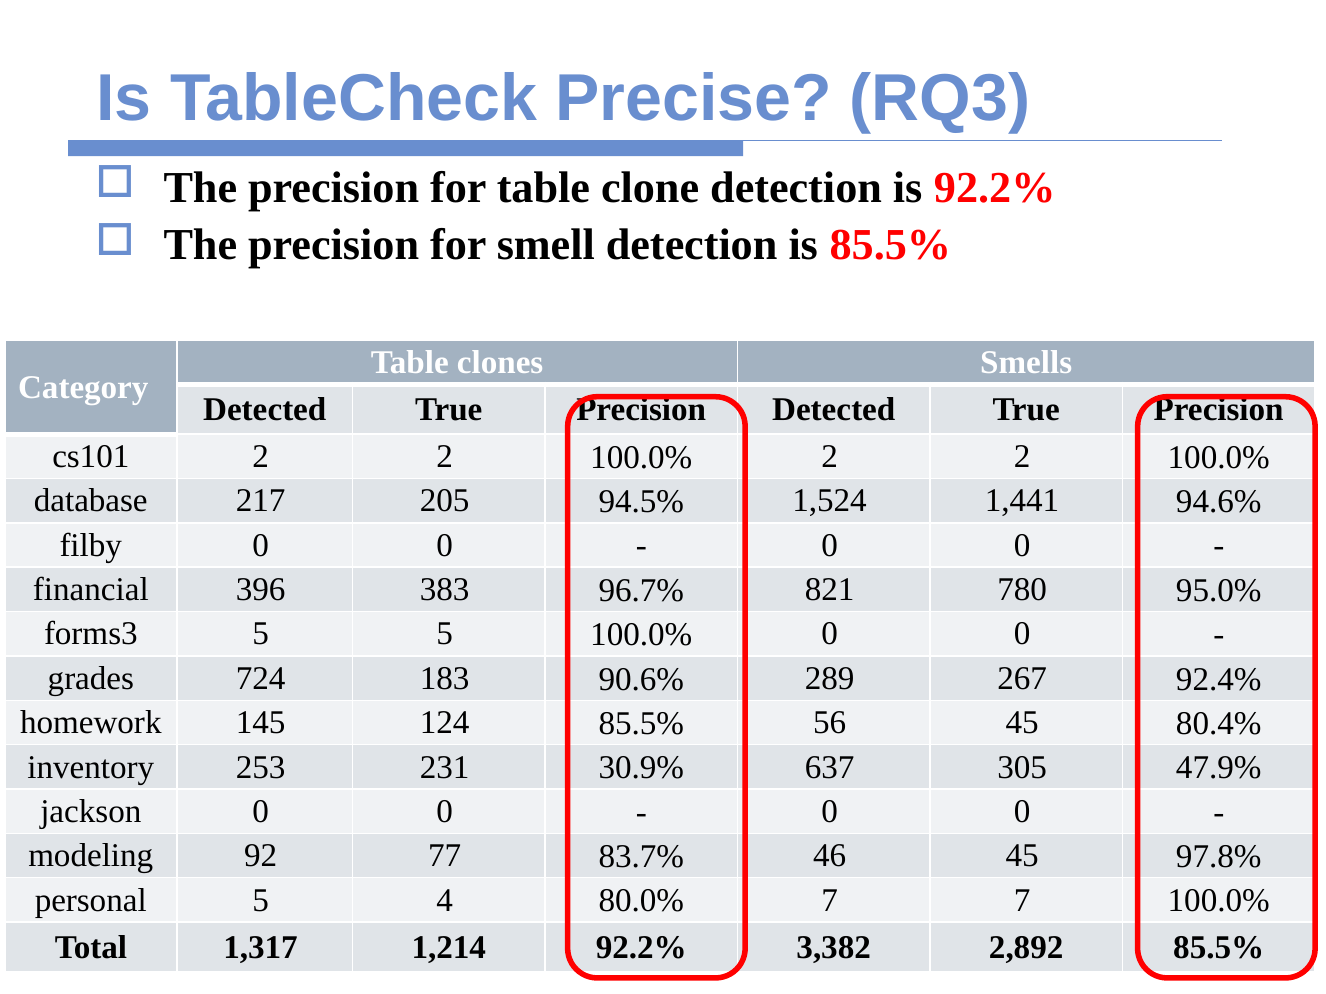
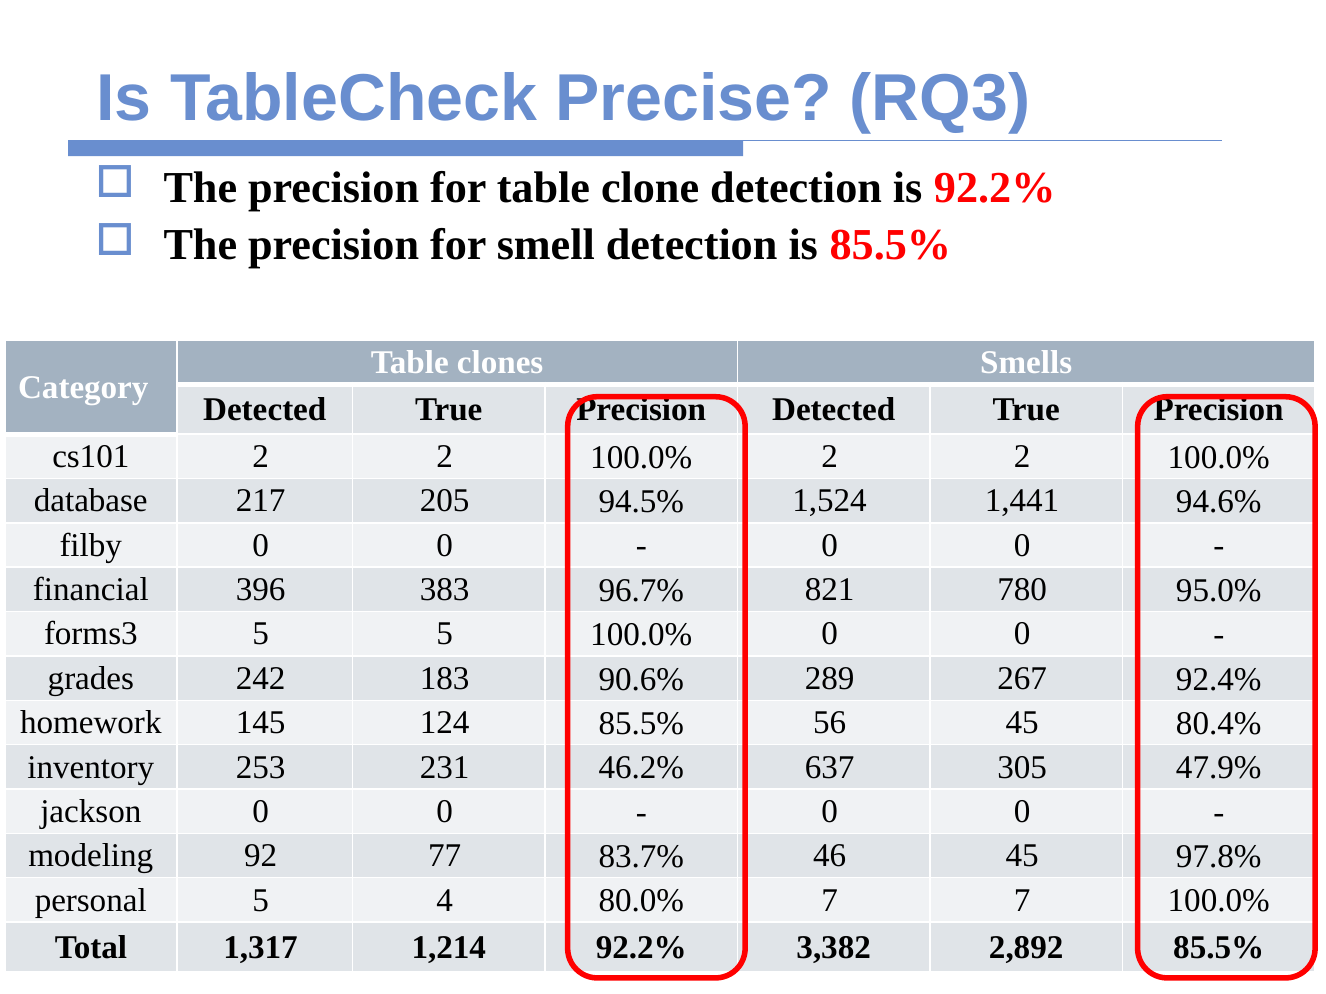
724: 724 -> 242
30.9%: 30.9% -> 46.2%
